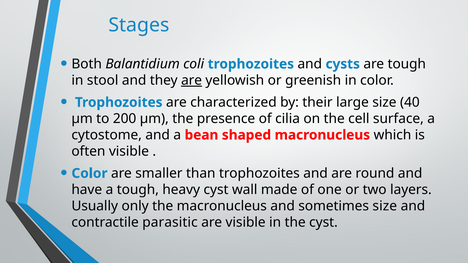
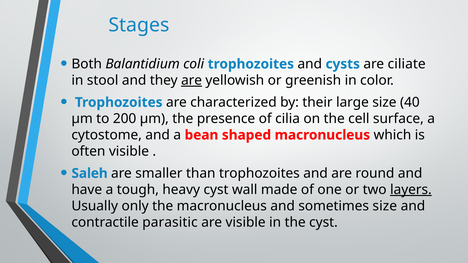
are tough: tough -> ciliate
Color at (90, 174): Color -> Saleh
layers underline: none -> present
